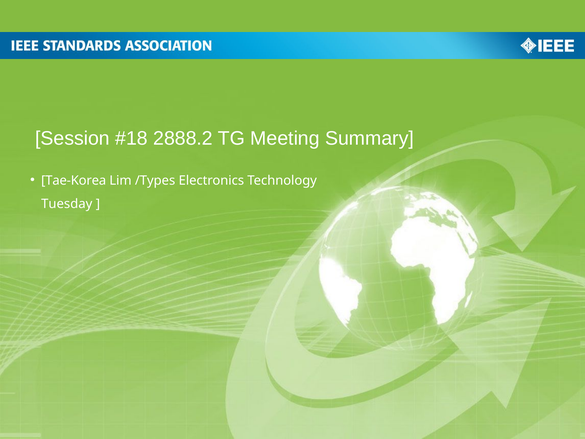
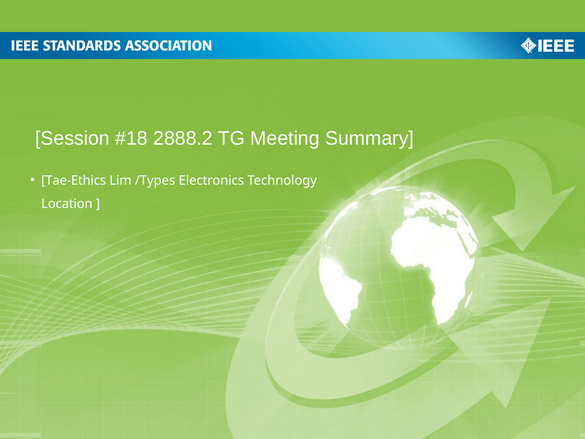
Tae-Korea: Tae-Korea -> Tae-Ethics
Tuesday: Tuesday -> Location
